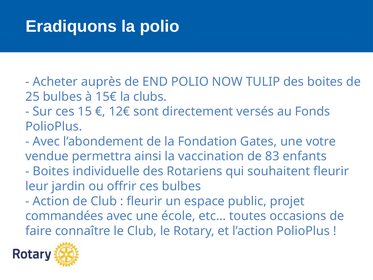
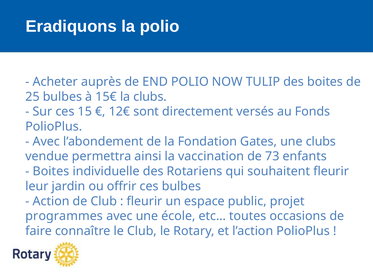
une votre: votre -> clubs
83: 83 -> 73
commandées: commandées -> programmes
